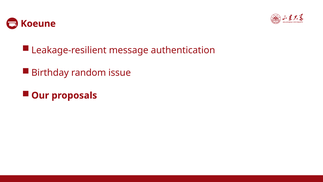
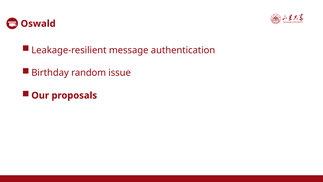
Koeune: Koeune -> Oswald
